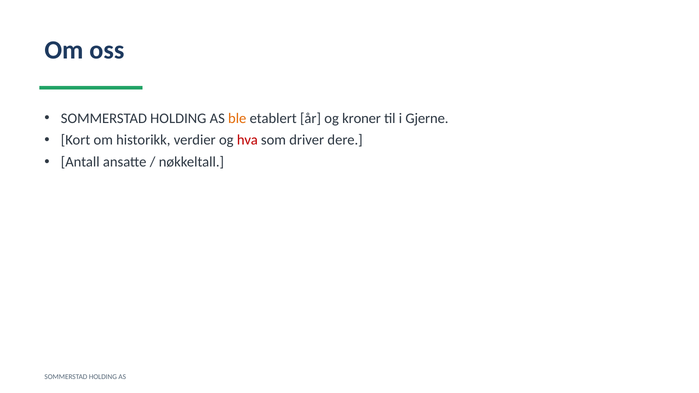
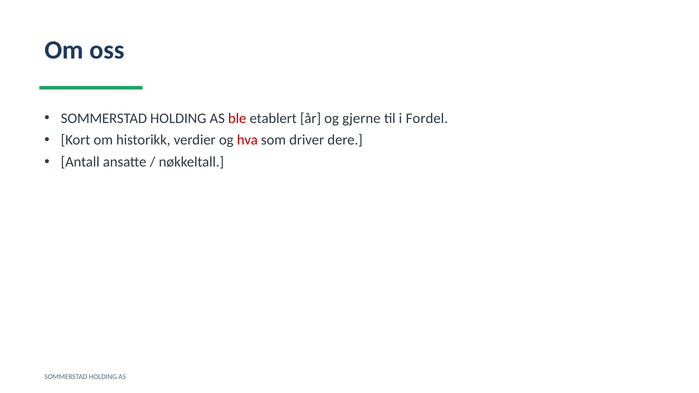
ble colour: orange -> red
kroner: kroner -> gjerne
Gjerne: Gjerne -> Fordel
